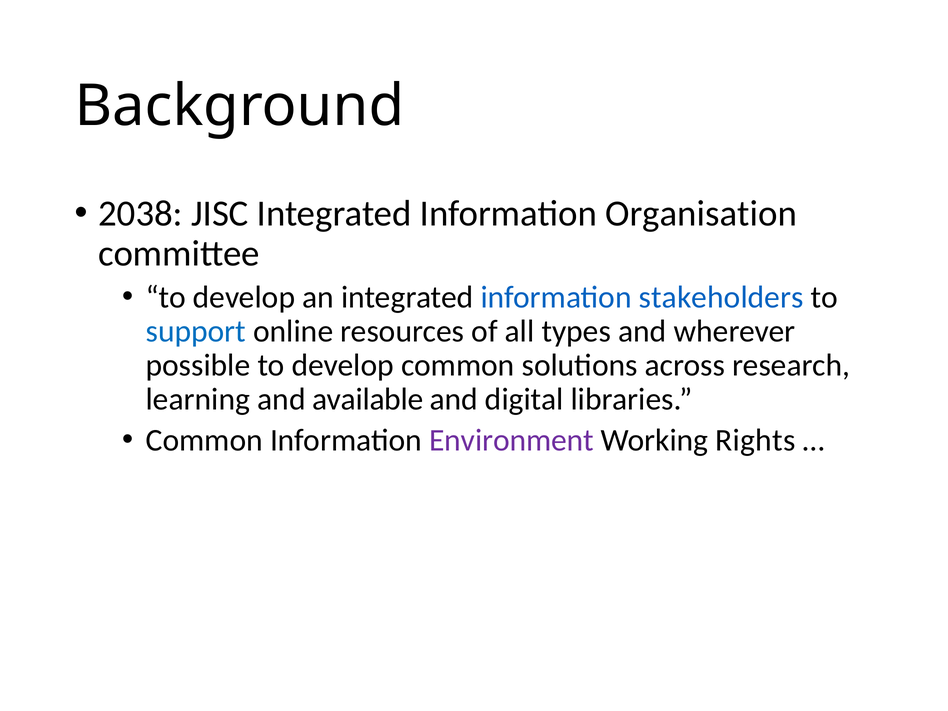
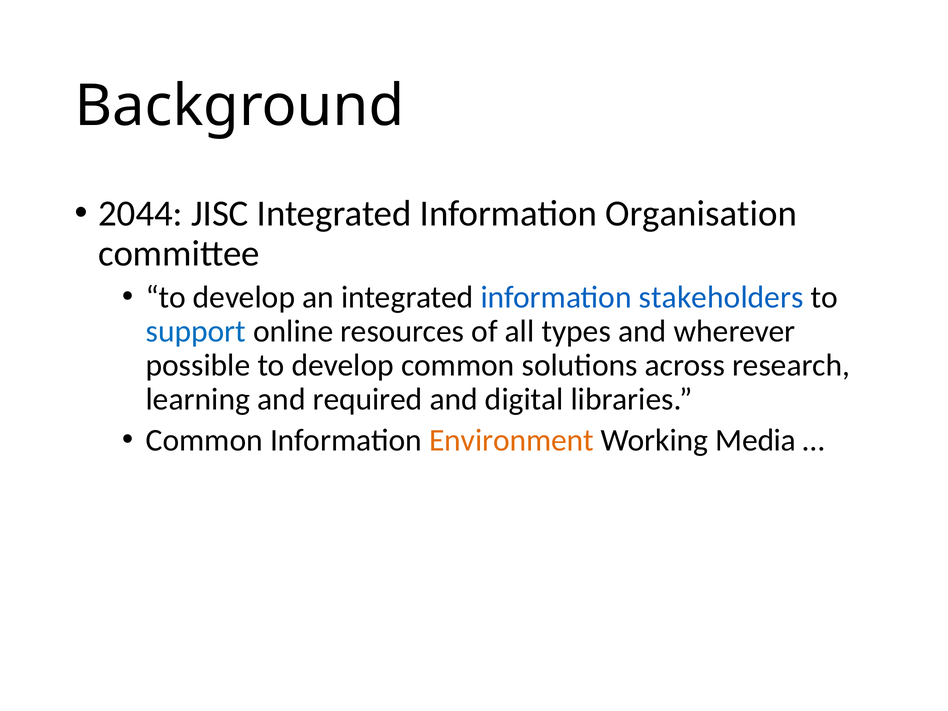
2038: 2038 -> 2044
available: available -> required
Environment colour: purple -> orange
Rights: Rights -> Media
